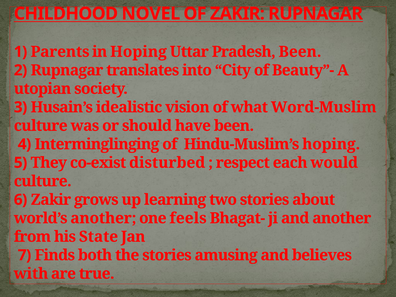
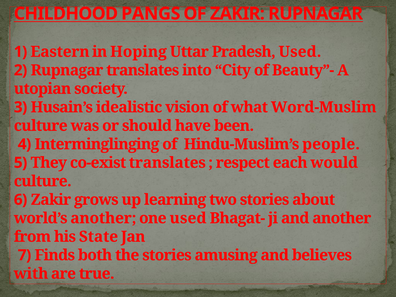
NOVEL: NOVEL -> PANGS
Parents: Parents -> Eastern
Pradesh Been: Been -> Used
Hindu-Muslim’s hoping: hoping -> people
co-exist disturbed: disturbed -> translates
one feels: feels -> used
